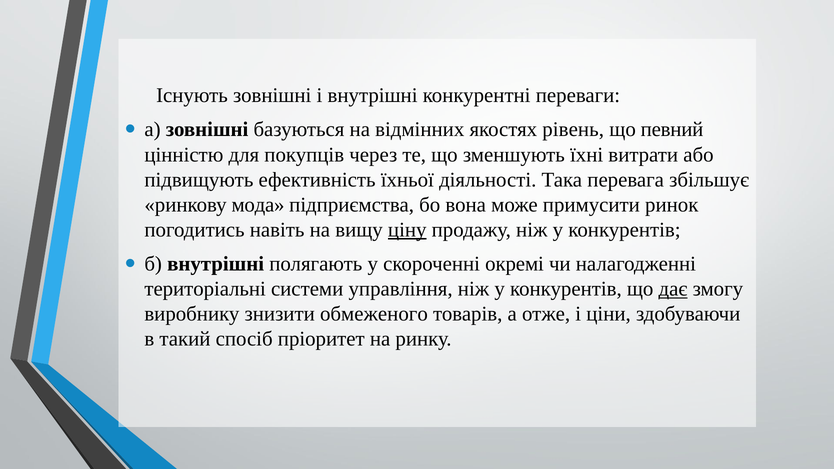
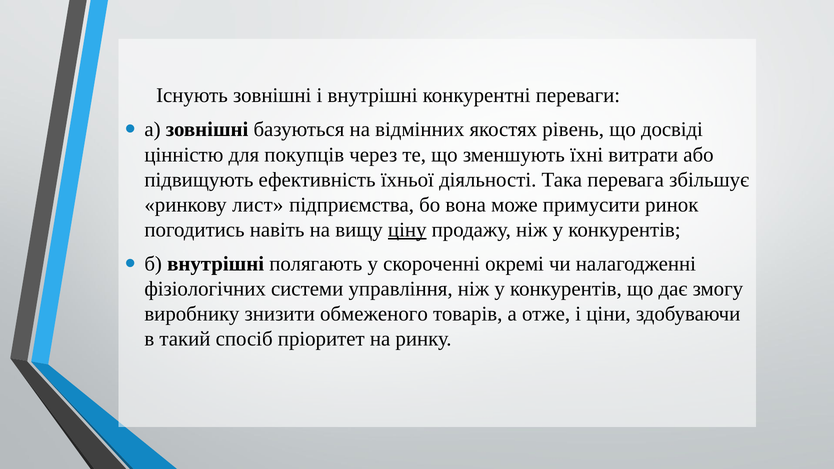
певний: певний -> досвіді
мода: мода -> лист
територіальні: територіальні -> фізіологічних
дає underline: present -> none
